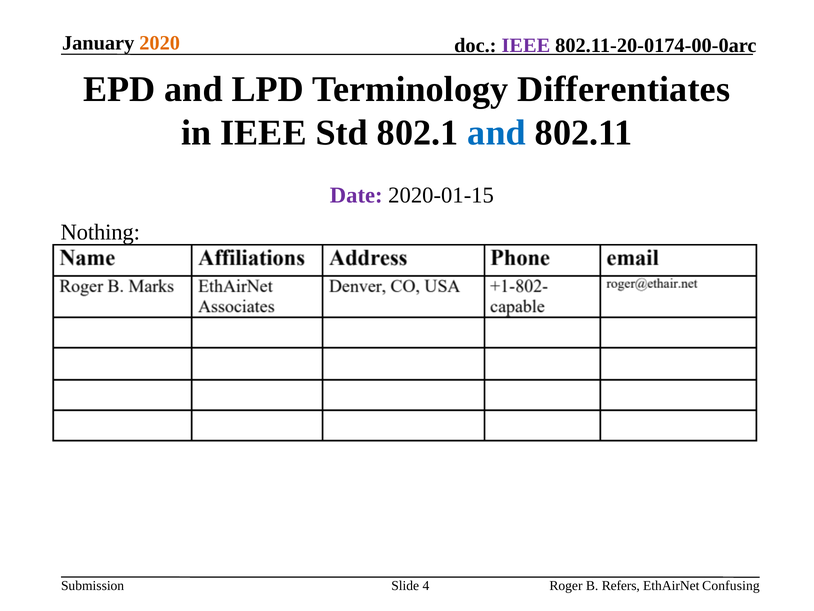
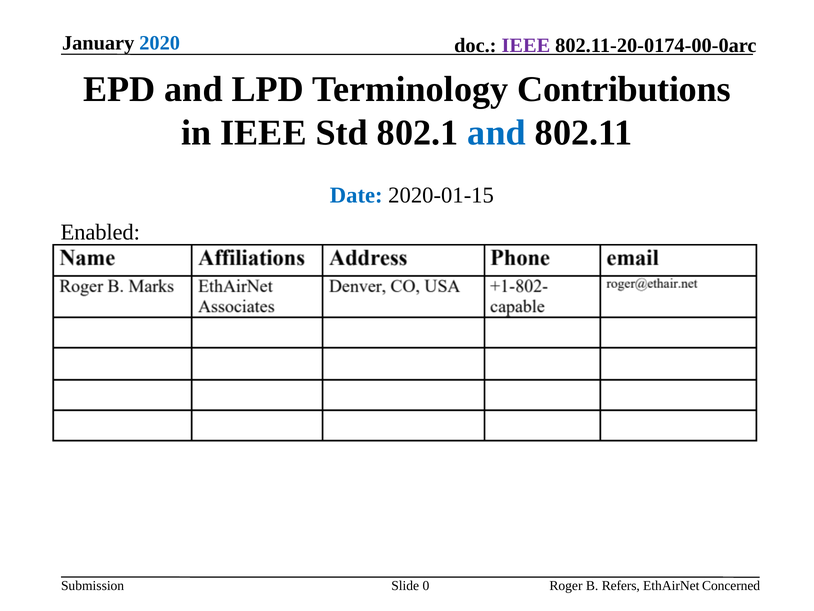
2020 colour: orange -> blue
Differentiates: Differentiates -> Contributions
Date colour: purple -> blue
Nothing: Nothing -> Enabled
4: 4 -> 0
Confusing: Confusing -> Concerned
